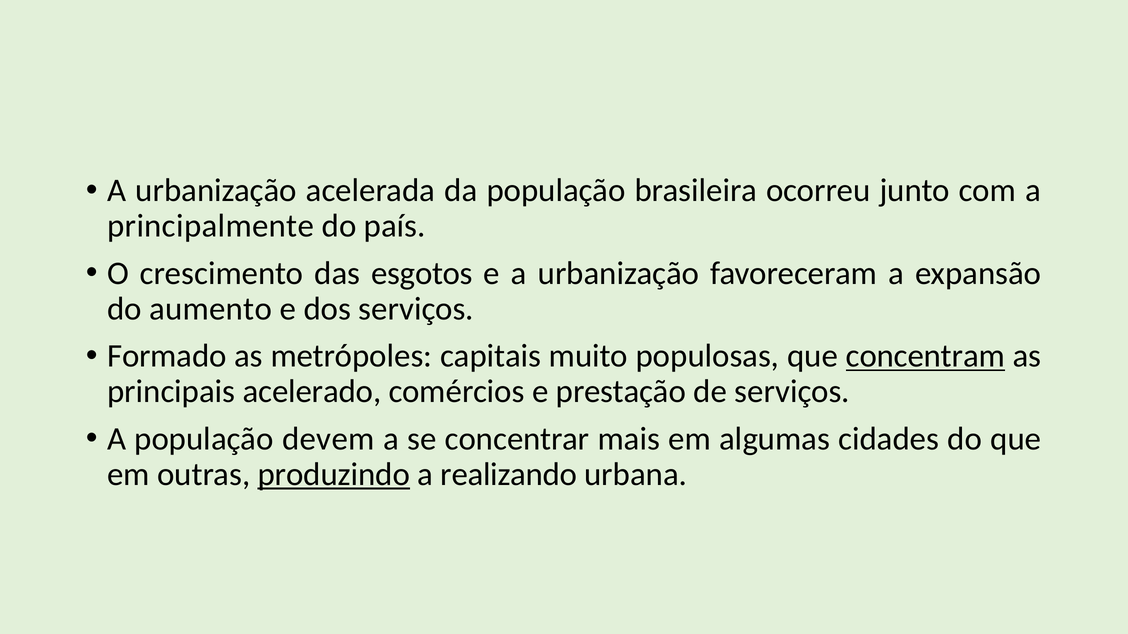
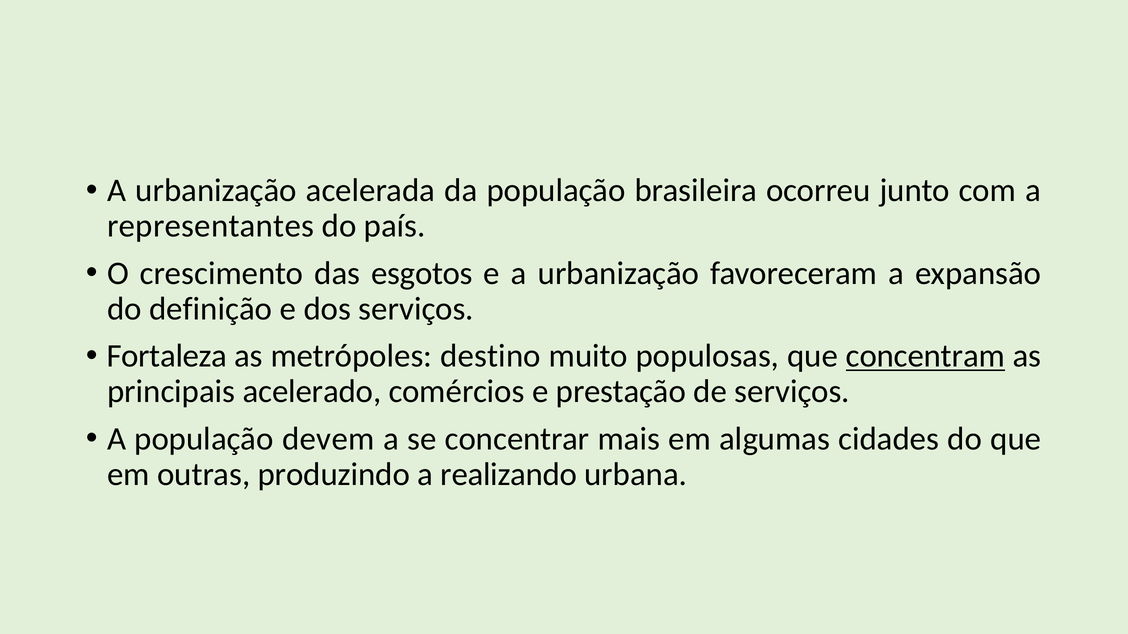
principalmente: principalmente -> representantes
aumento: aumento -> definição
Formado: Formado -> Fortaleza
capitais: capitais -> destino
produzindo underline: present -> none
